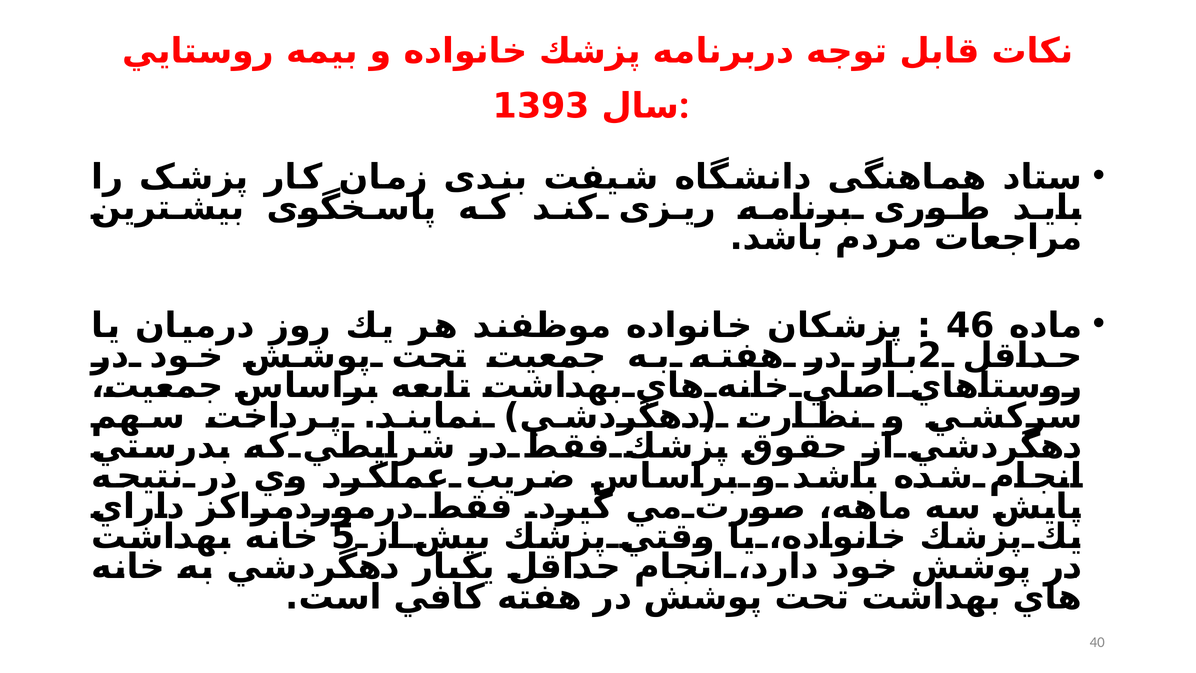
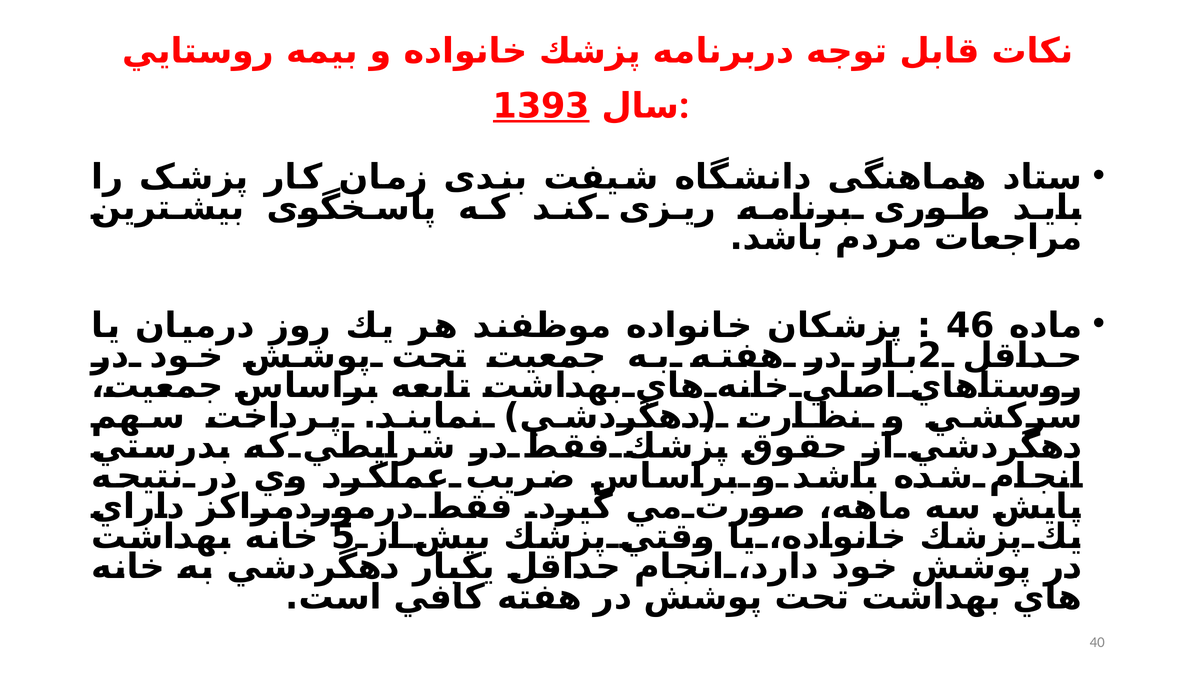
1393 underline: none -> present
